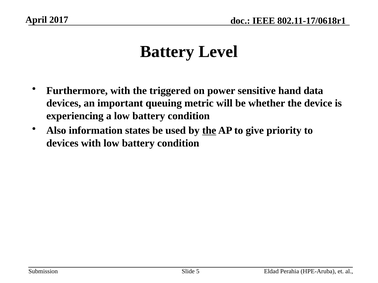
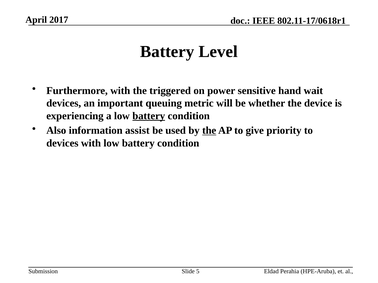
data: data -> wait
battery at (149, 116) underline: none -> present
states: states -> assist
